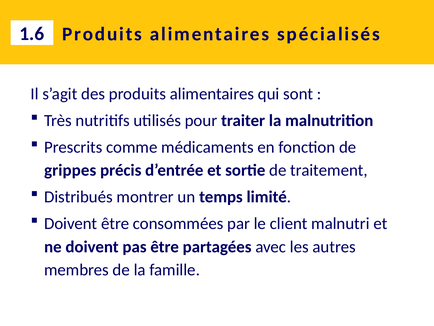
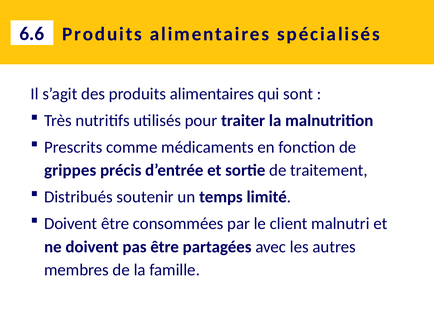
1.6: 1.6 -> 6.6
montrer: montrer -> soutenir
